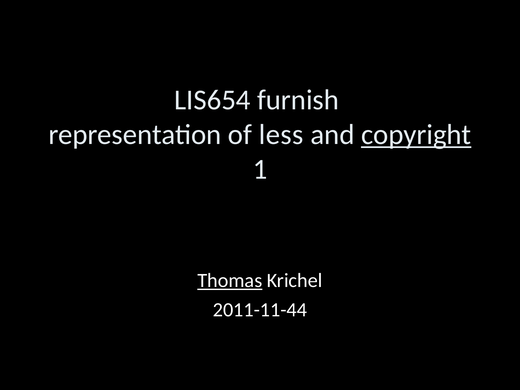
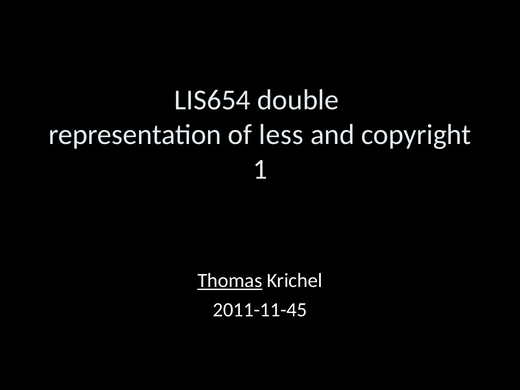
furnish: furnish -> double
copyright underline: present -> none
2011-11-44: 2011-11-44 -> 2011-11-45
